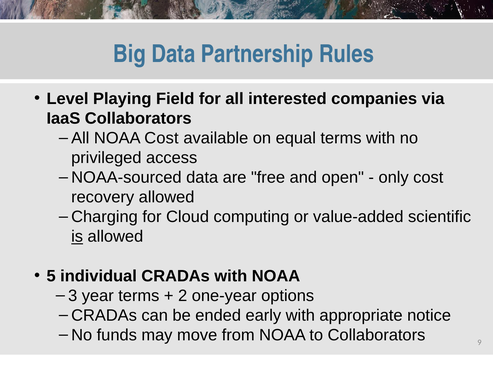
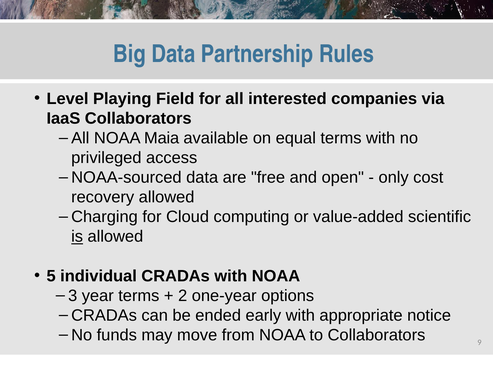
NOAA Cost: Cost -> Maia
